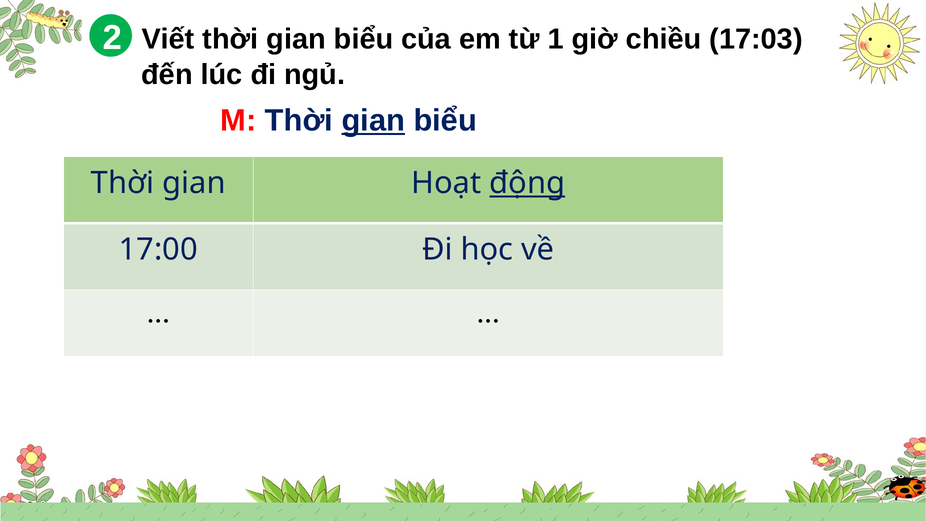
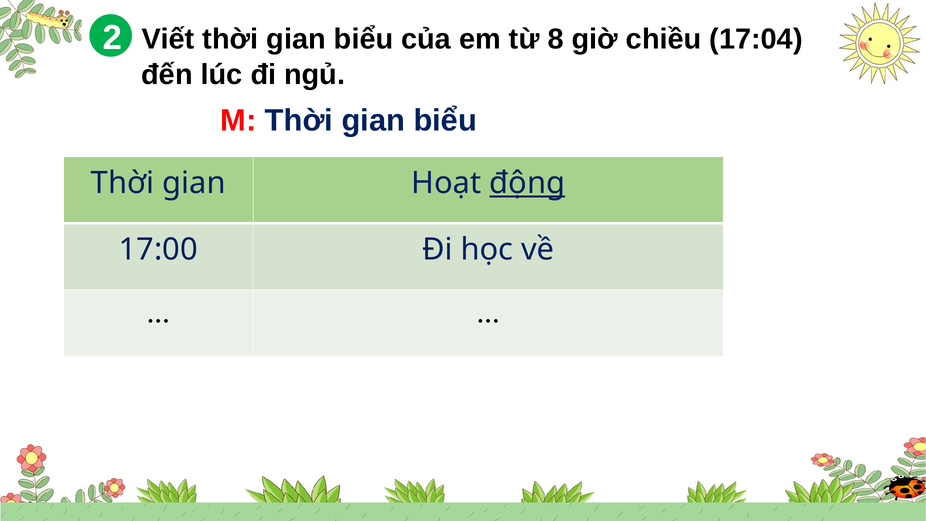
1: 1 -> 8
17:03: 17:03 -> 17:04
gian at (373, 121) underline: present -> none
